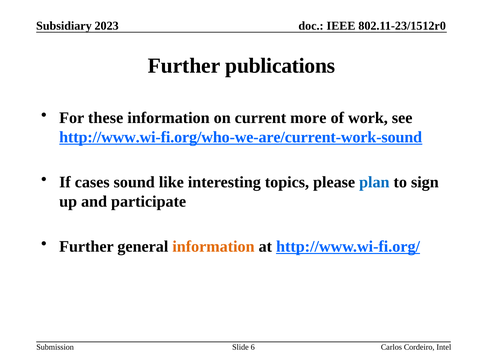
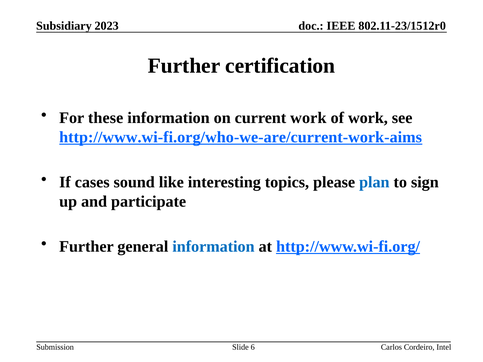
publications: publications -> certification
current more: more -> work
http://www.wi-fi.org/who-we-are/current-work-sound: http://www.wi-fi.org/who-we-are/current-work-sound -> http://www.wi-fi.org/who-we-are/current-work-aims
information at (213, 247) colour: orange -> blue
